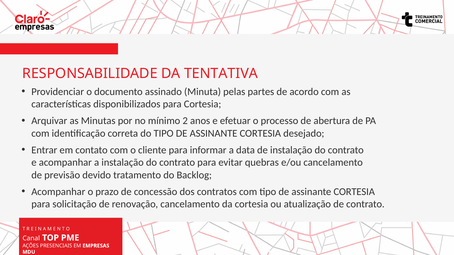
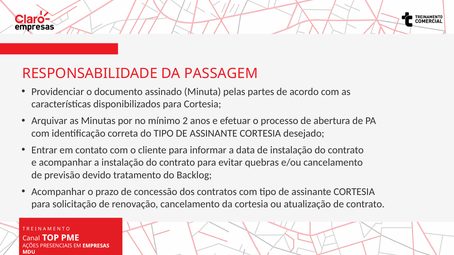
TENTATIVA: TENTATIVA -> PASSAGEM
